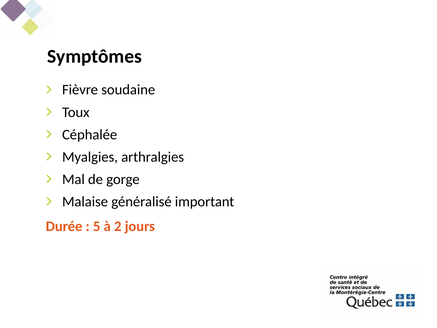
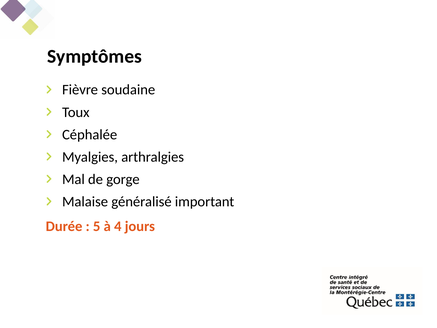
2: 2 -> 4
